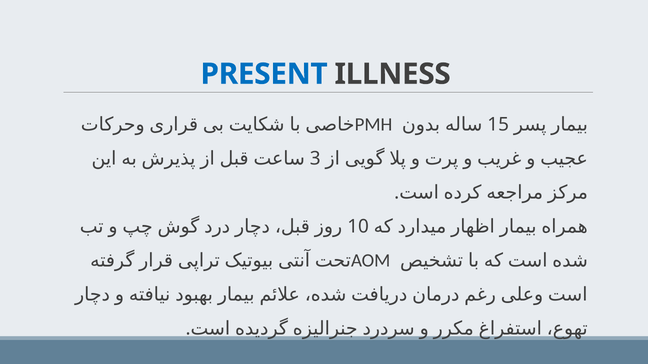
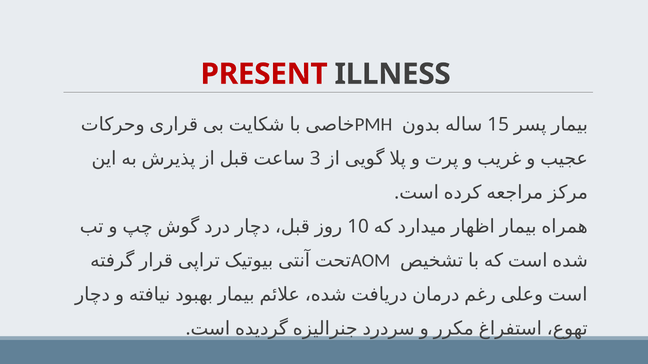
PRESENT colour: blue -> red
